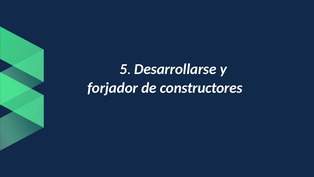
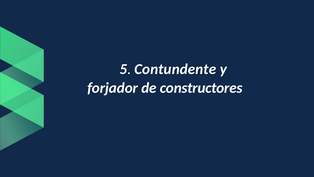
Desarrollarse: Desarrollarse -> Contundente
